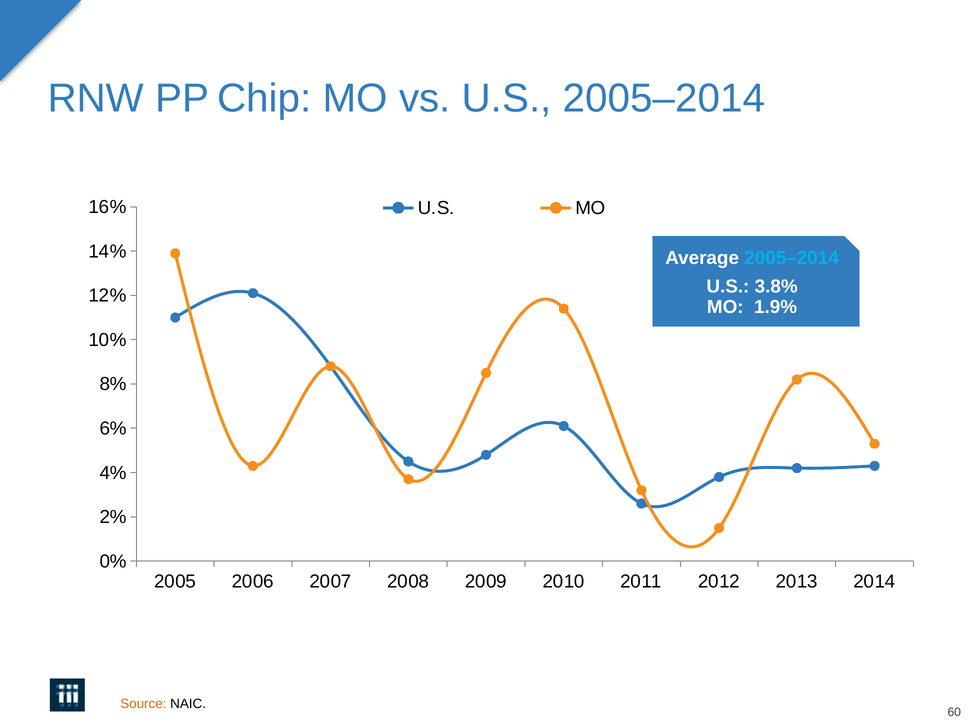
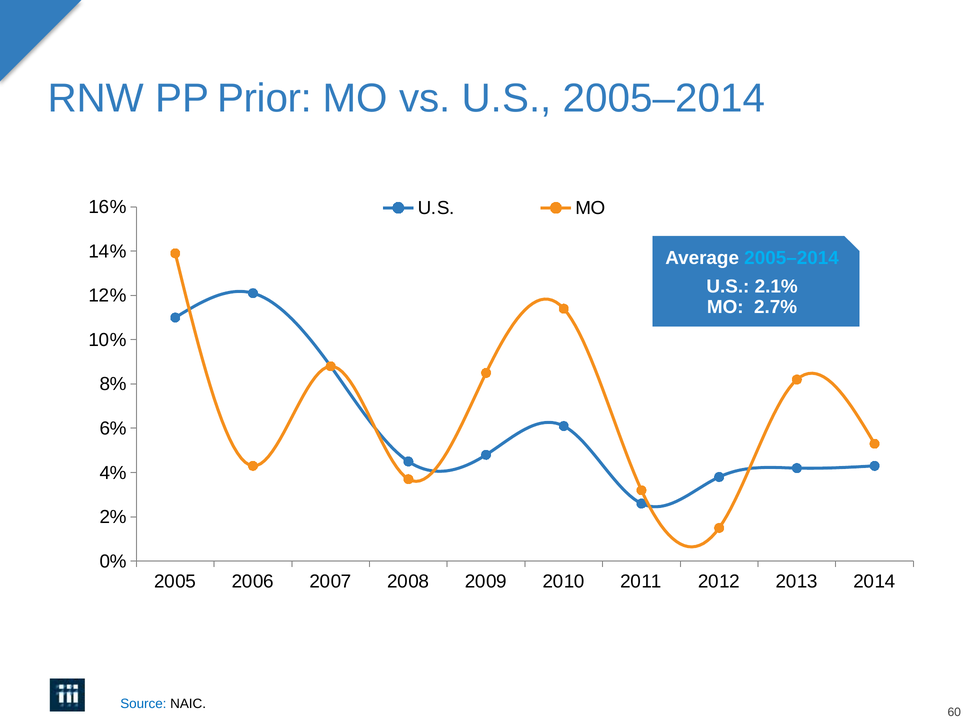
Chip: Chip -> Prior
3.8%: 3.8% -> 2.1%
1.9%: 1.9% -> 2.7%
Source colour: orange -> blue
